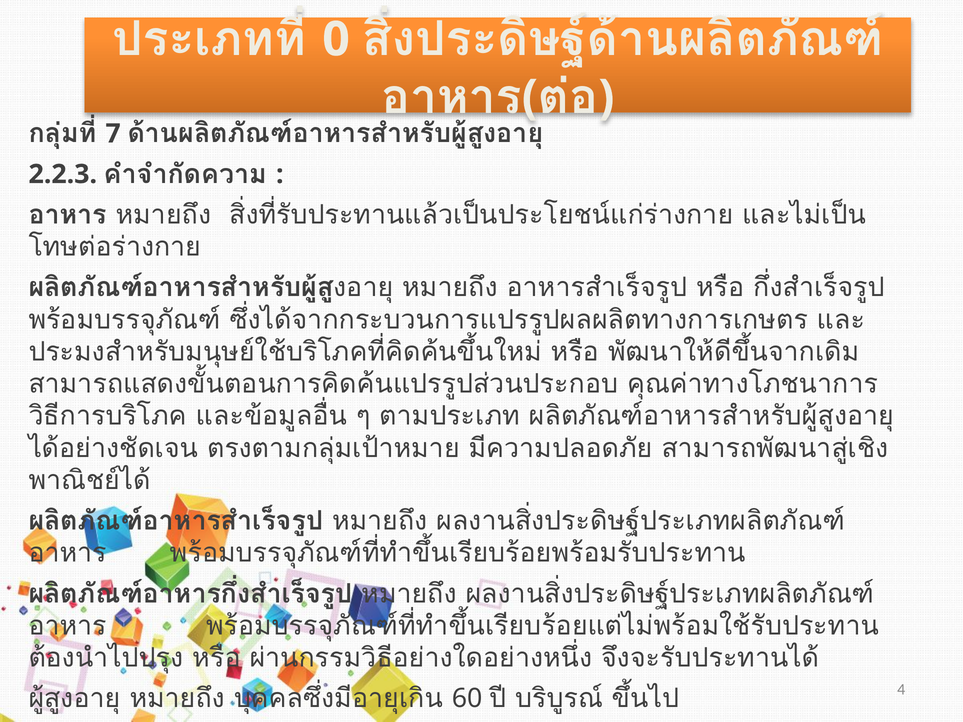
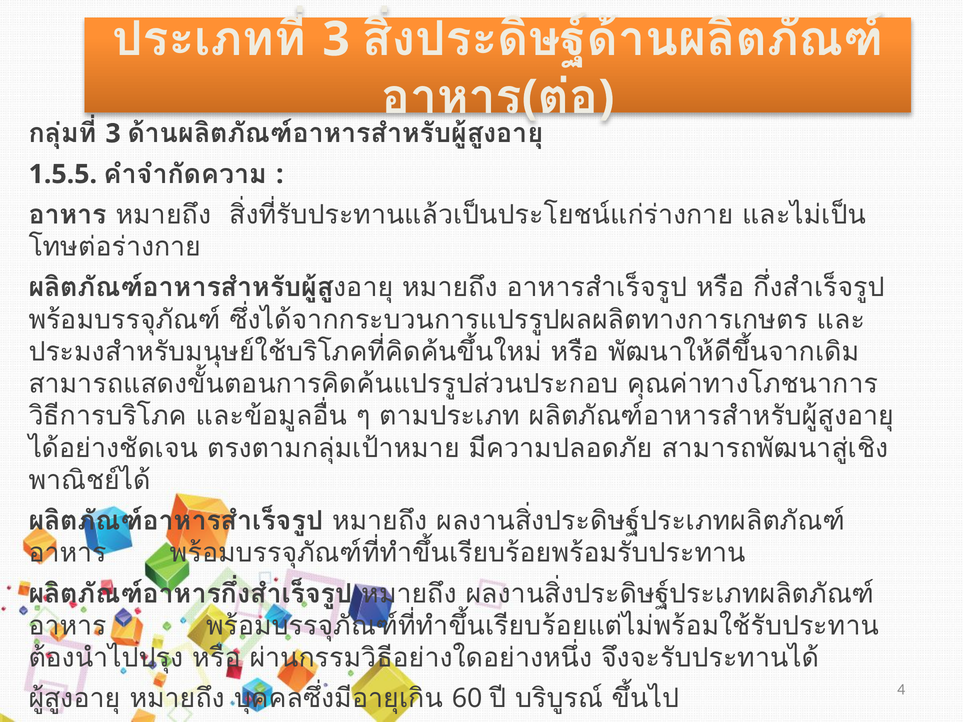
0 at (336, 40): 0 -> 3
7 at (113, 134): 7 -> 3
2.2.3: 2.2.3 -> 1.5.5
